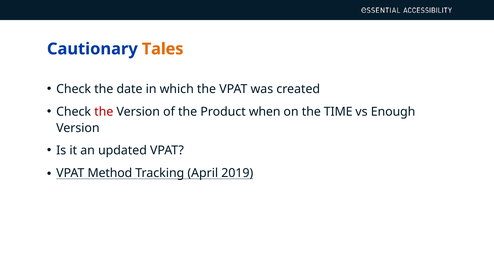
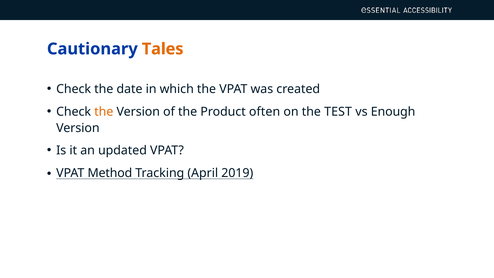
the at (104, 112) colour: red -> orange
when: when -> often
TIME: TIME -> TEST
